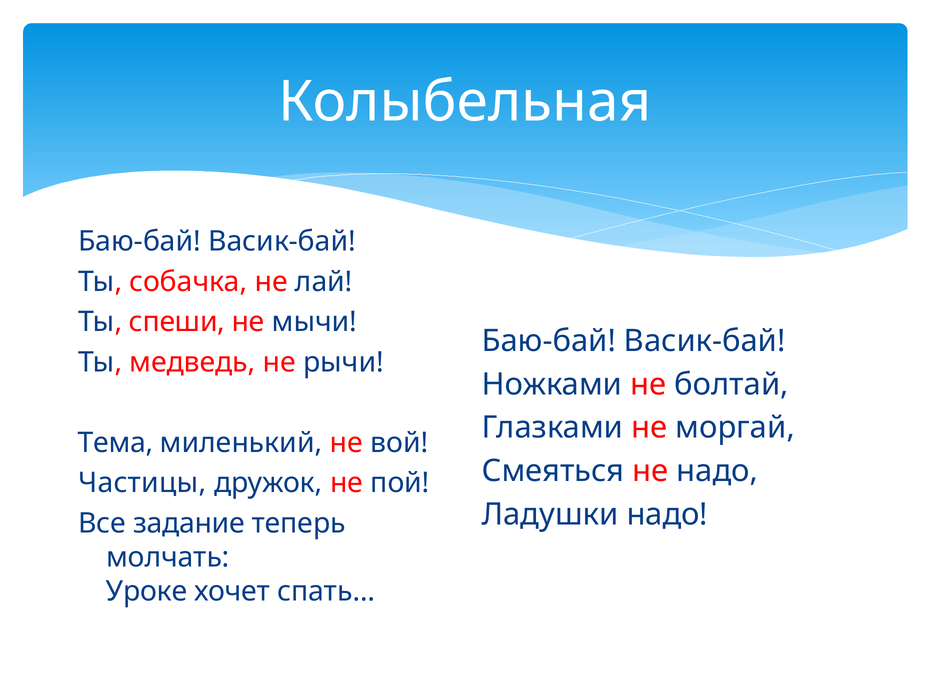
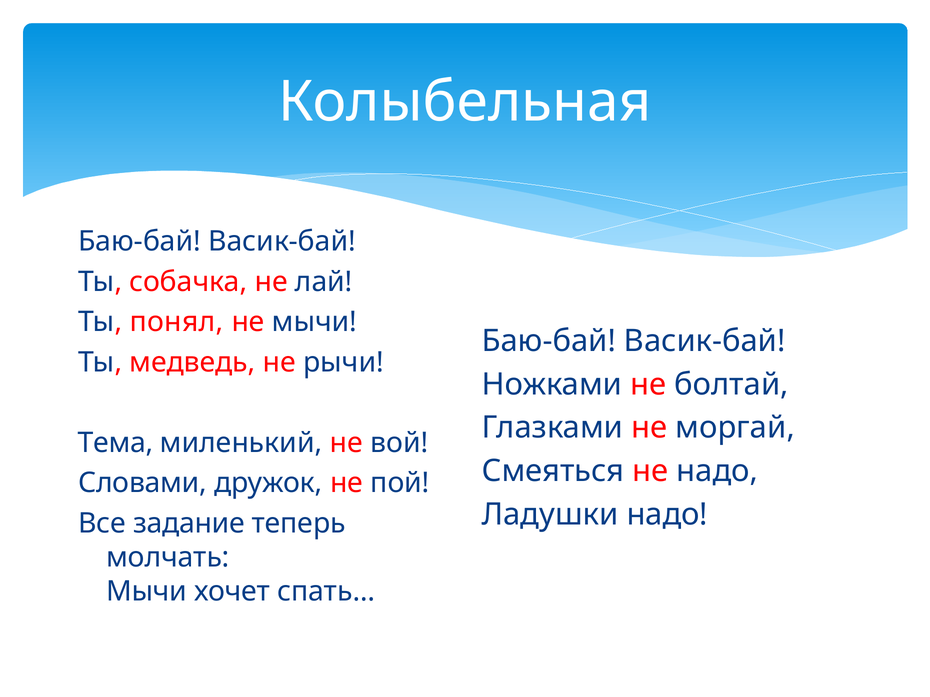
спеши: спеши -> понял
Частицы: Частицы -> Словами
Уроке at (147, 592): Уроке -> Мычи
